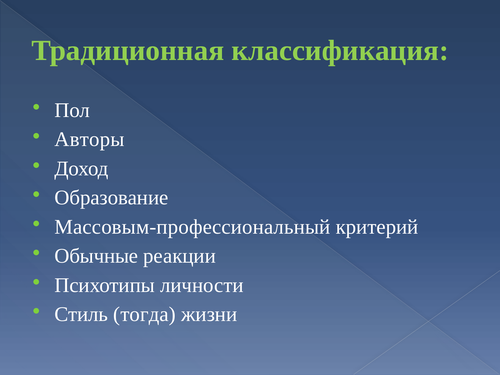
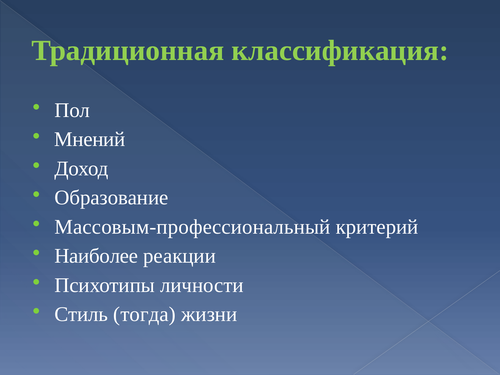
Авторы: Авторы -> Мнений
Обычные: Обычные -> Наиболее
